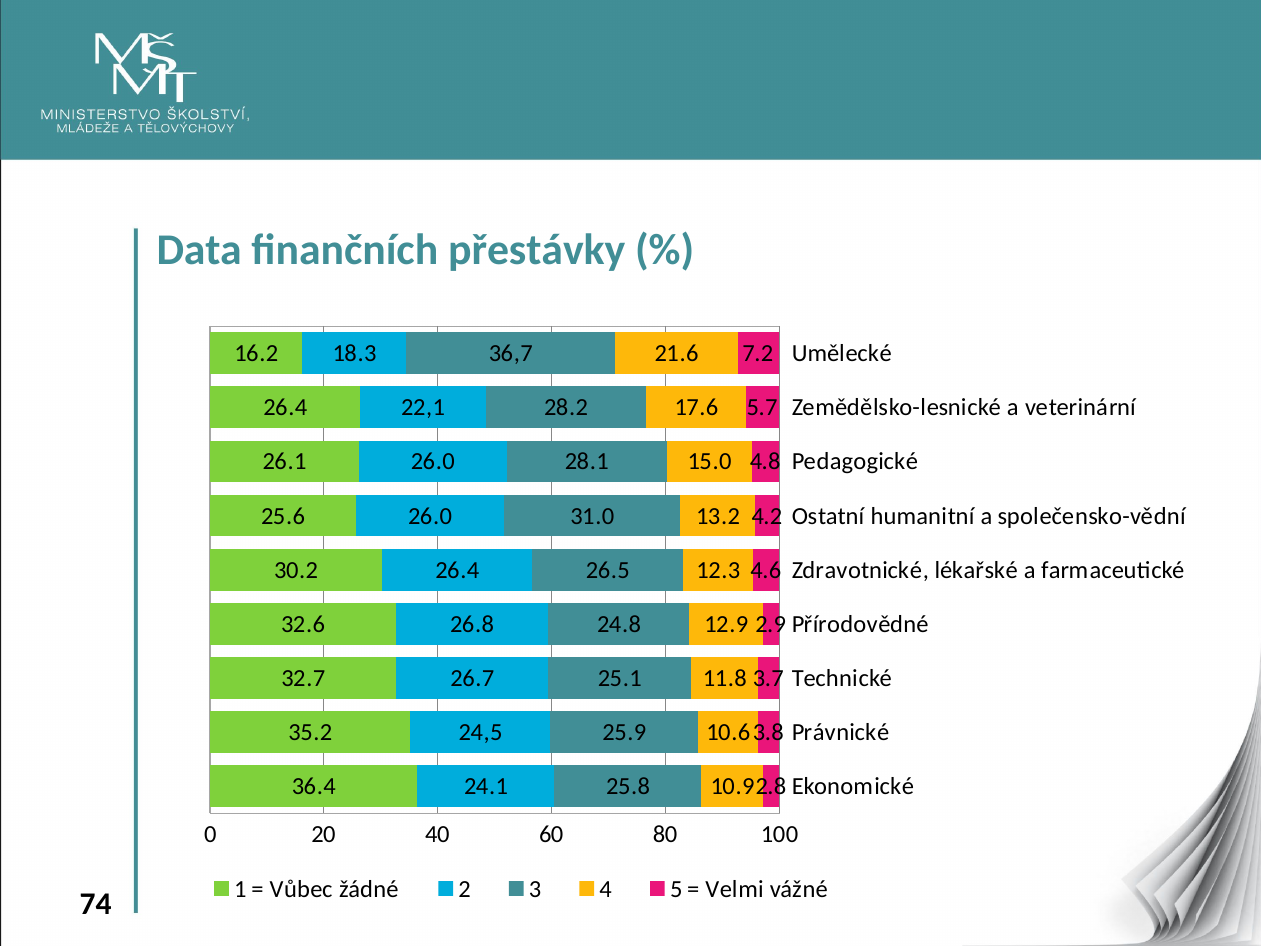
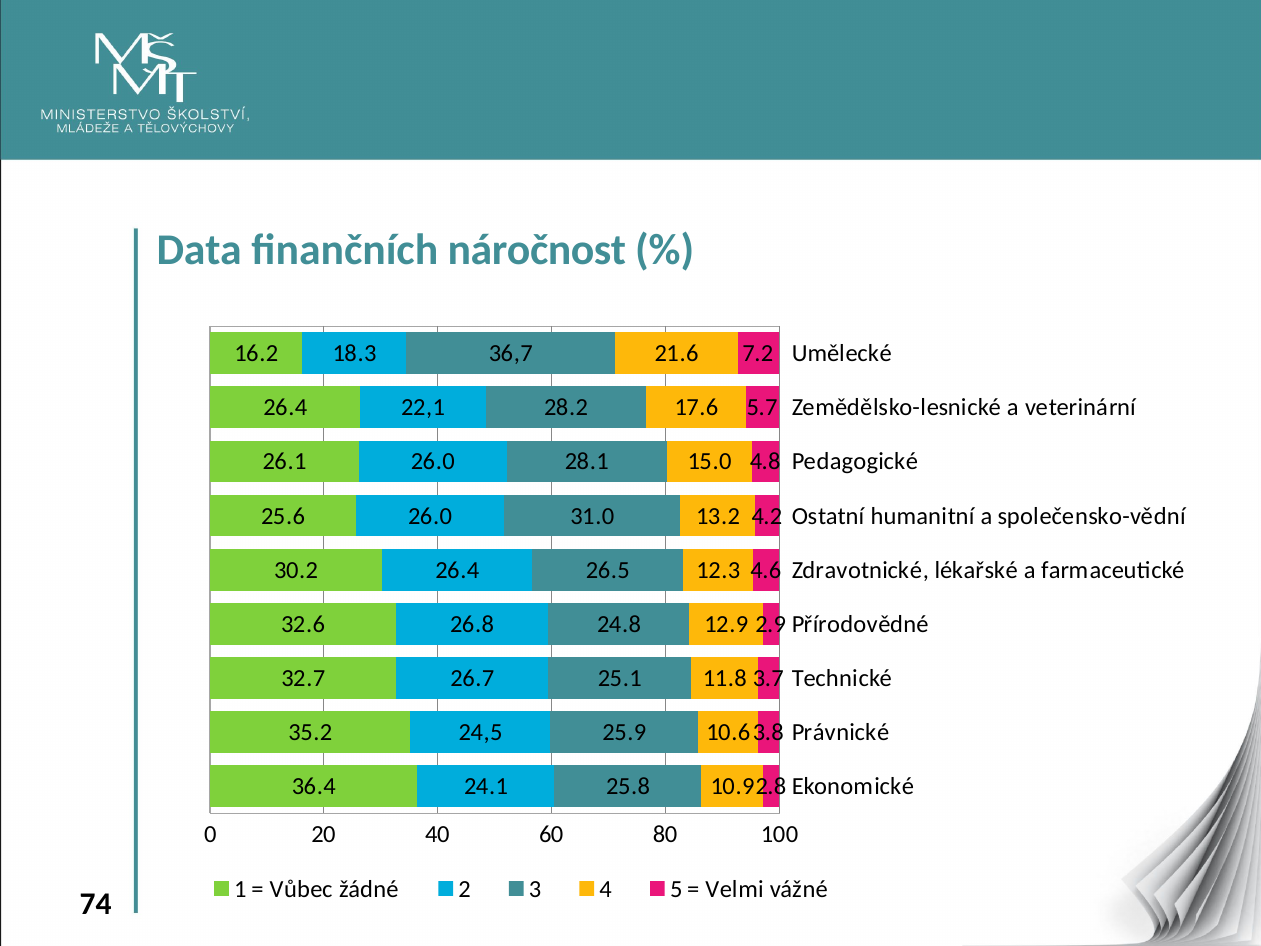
přestávky: přestávky -> náročnost
